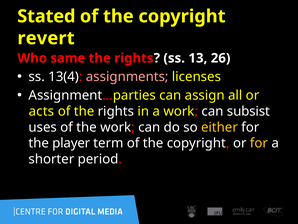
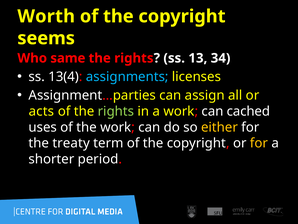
Stated: Stated -> Worth
revert: revert -> seems
26: 26 -> 34
assignments colour: pink -> light blue
rights at (116, 111) colour: white -> light green
subsist: subsist -> cached
player: player -> treaty
